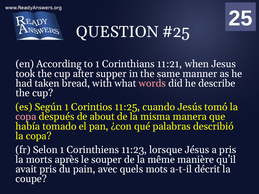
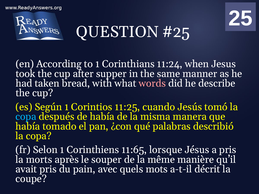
11:21: 11:21 -> 11:24
copa at (26, 117) colour: pink -> light blue
de about: about -> había
11:23: 11:23 -> 11:65
